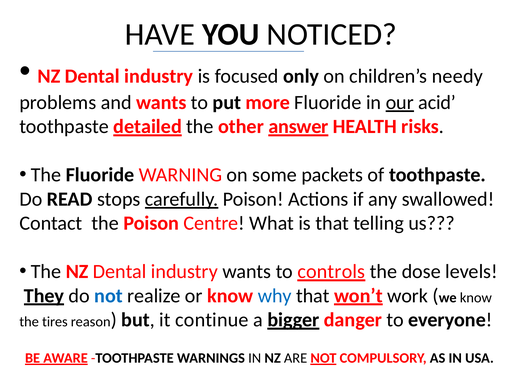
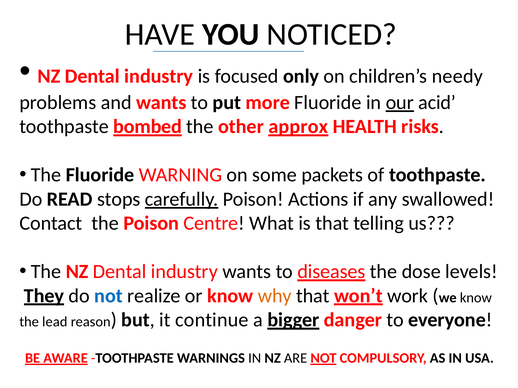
detailed: detailed -> bombed
answer: answer -> approx
controls: controls -> diseases
why colour: blue -> orange
tires: tires -> lead
